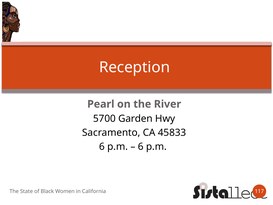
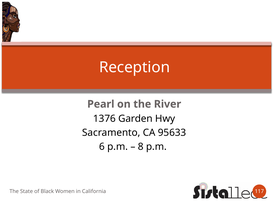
5700: 5700 -> 1376
45833: 45833 -> 95633
6 at (141, 147): 6 -> 8
